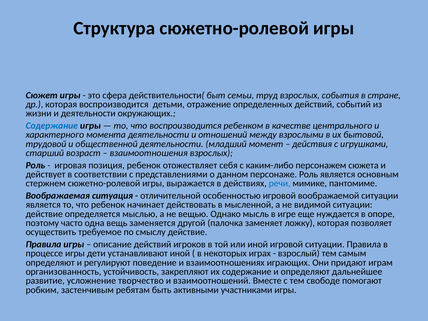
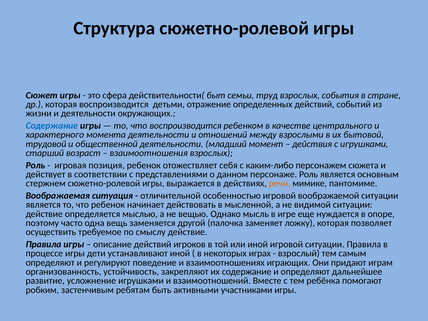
речи colour: blue -> orange
усложнение творчество: творчество -> игрушками
свободе: свободе -> ребёнка
